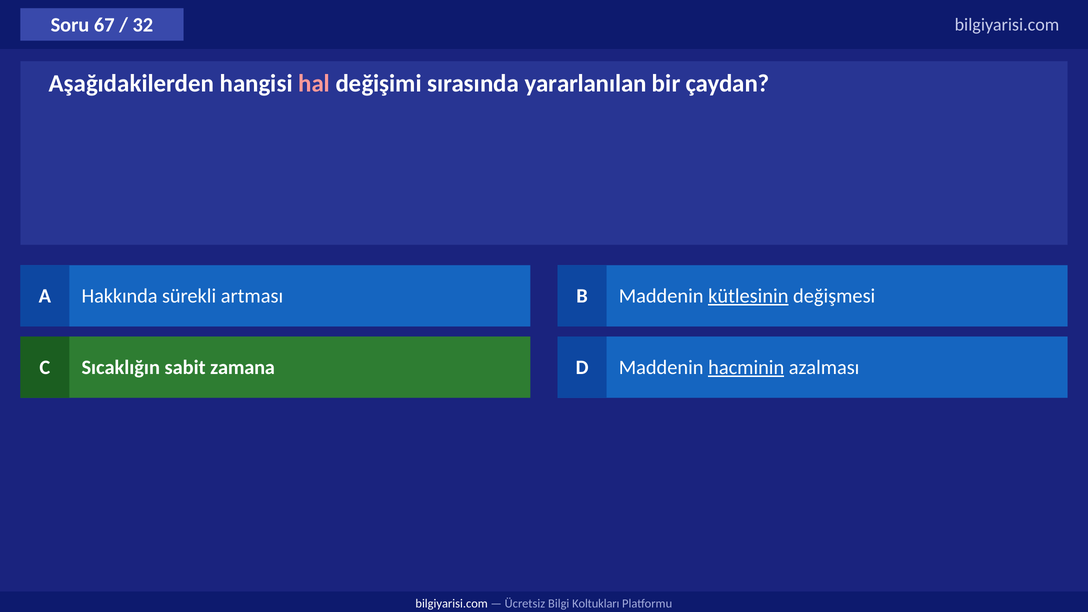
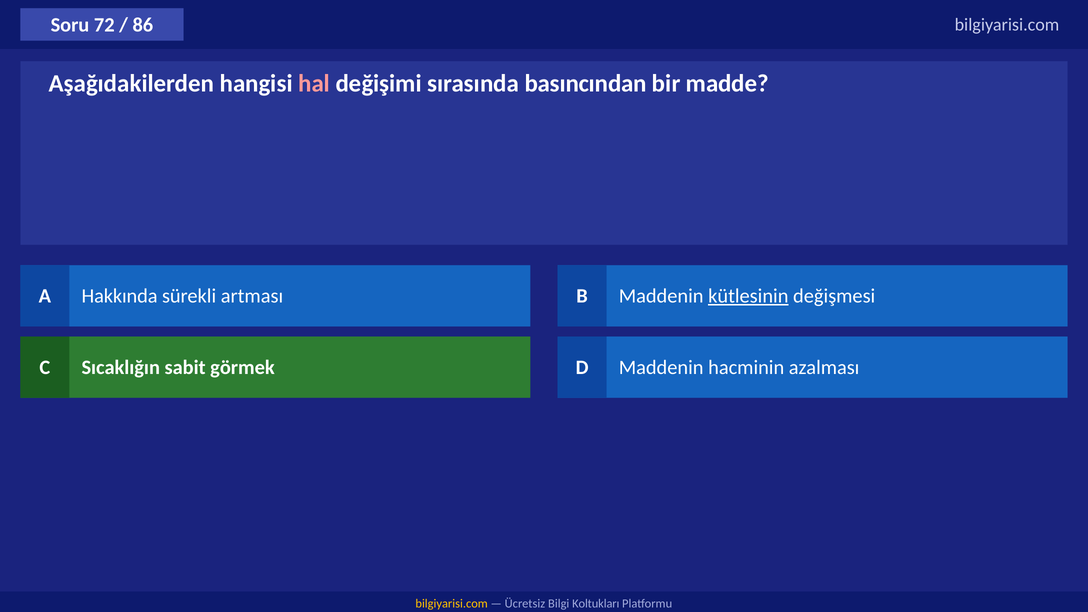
67: 67 -> 72
32: 32 -> 86
yararlanılan: yararlanılan -> basıncından
çaydan: çaydan -> madde
zamana: zamana -> görmek
hacminin underline: present -> none
bilgiyarisi.com at (452, 604) colour: white -> yellow
